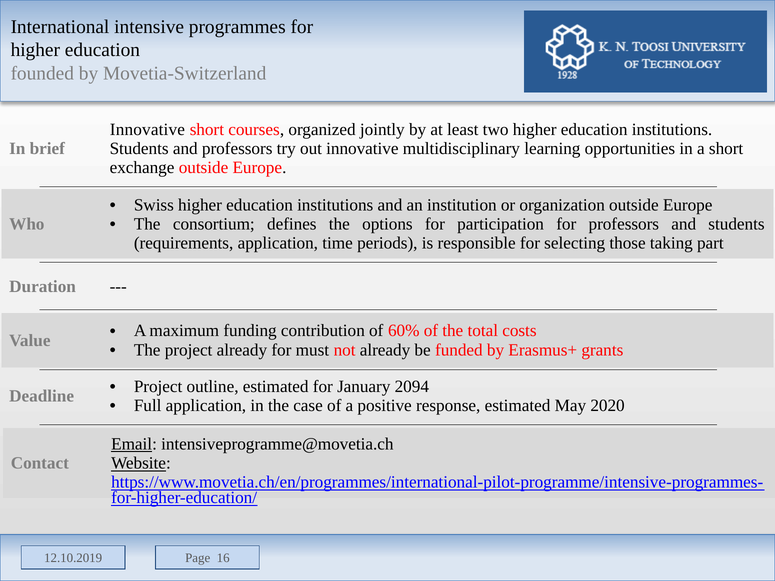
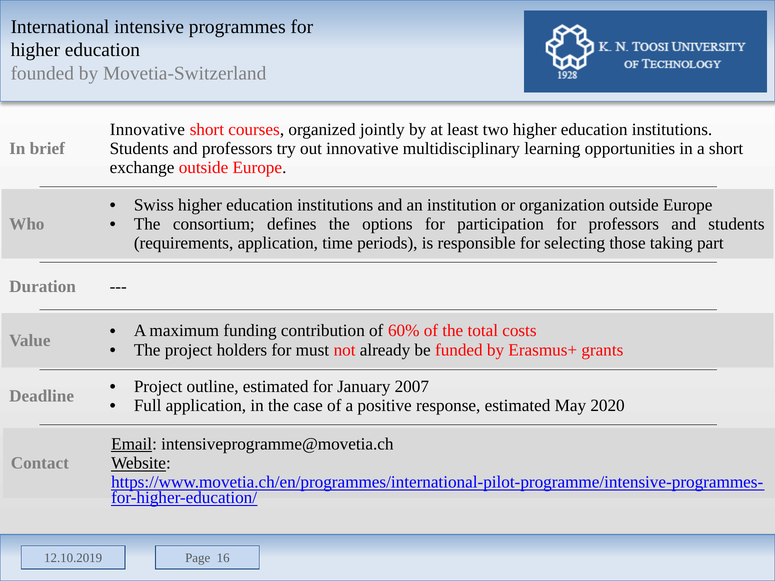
project already: already -> holders
2094: 2094 -> 2007
